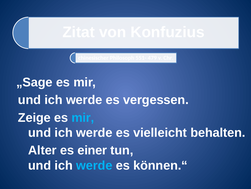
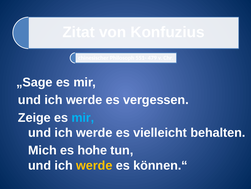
Alter: Alter -> Mich
einer: einer -> hohe
werde at (94, 165) colour: light blue -> yellow
